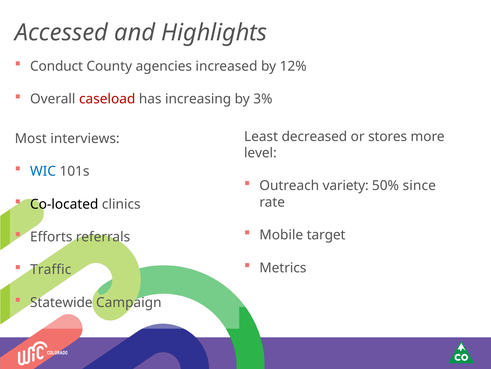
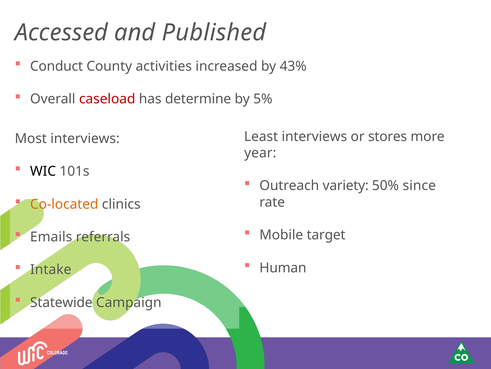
Highlights: Highlights -> Published
agencies: agencies -> activities
12%: 12% -> 43%
increasing: increasing -> determine
3%: 3% -> 5%
Least decreased: decreased -> interviews
level: level -> year
WIC colour: blue -> black
Co-located colour: black -> orange
Efforts: Efforts -> Emails
Metrics: Metrics -> Human
Traffic: Traffic -> Intake
